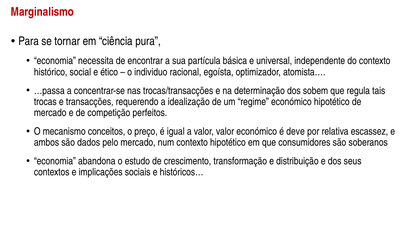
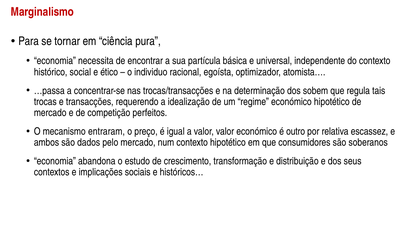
conceitos: conceitos -> entraram
deve: deve -> outro
